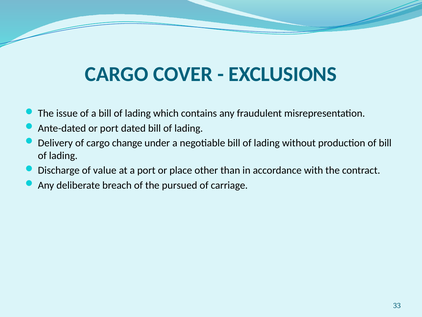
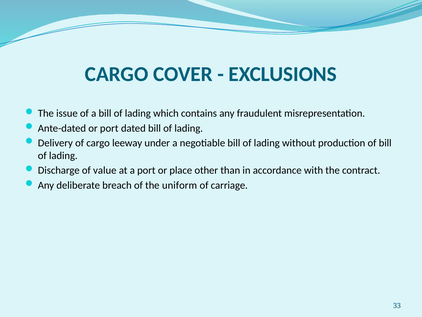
change: change -> leeway
pursued: pursued -> uniform
